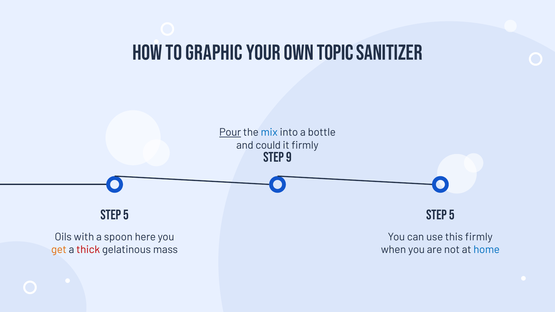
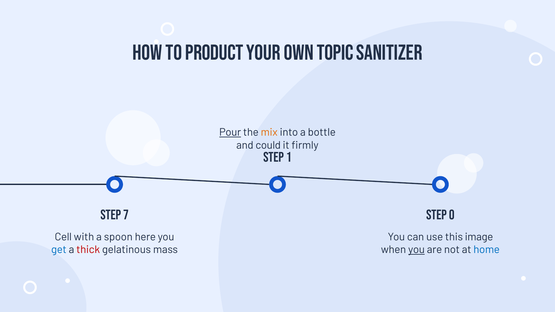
GRAPHIC: GRAPHIC -> PRODUCT
mix colour: blue -> orange
9: 9 -> 1
5 at (126, 215): 5 -> 7
5 at (452, 215): 5 -> 0
Oils: Oils -> Cell
this firmly: firmly -> image
get colour: orange -> blue
you at (416, 250) underline: none -> present
